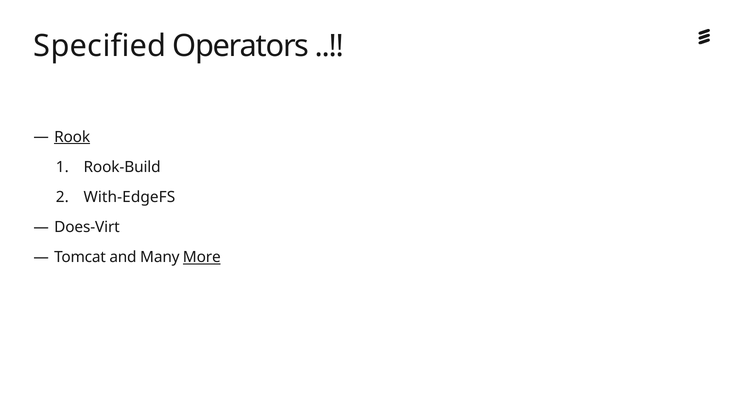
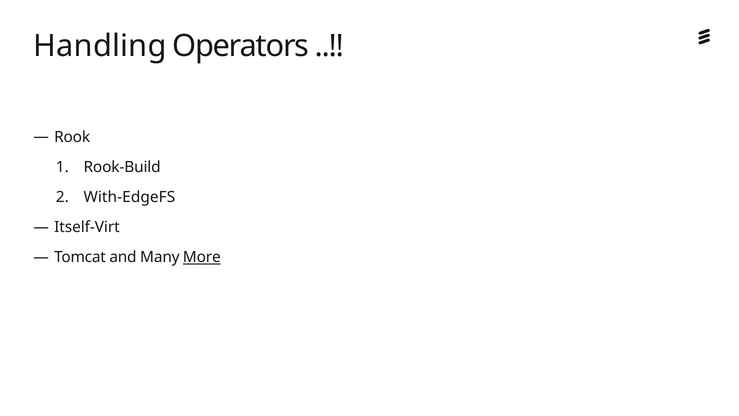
Specified: Specified -> Handling
Rook underline: present -> none
Does-Virt: Does-Virt -> Itself-Virt
